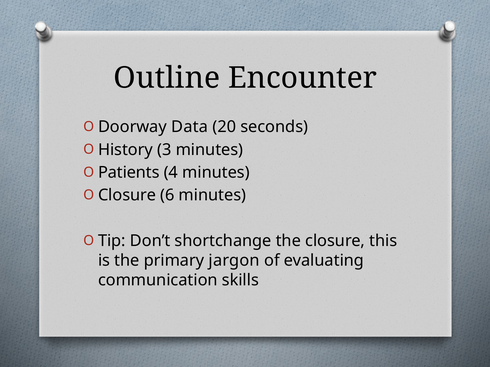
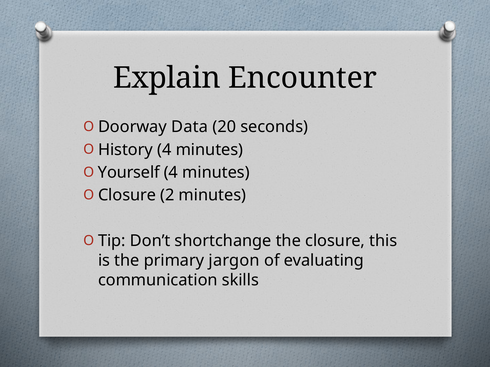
Outline: Outline -> Explain
History 3: 3 -> 4
Patients: Patients -> Yourself
6: 6 -> 2
